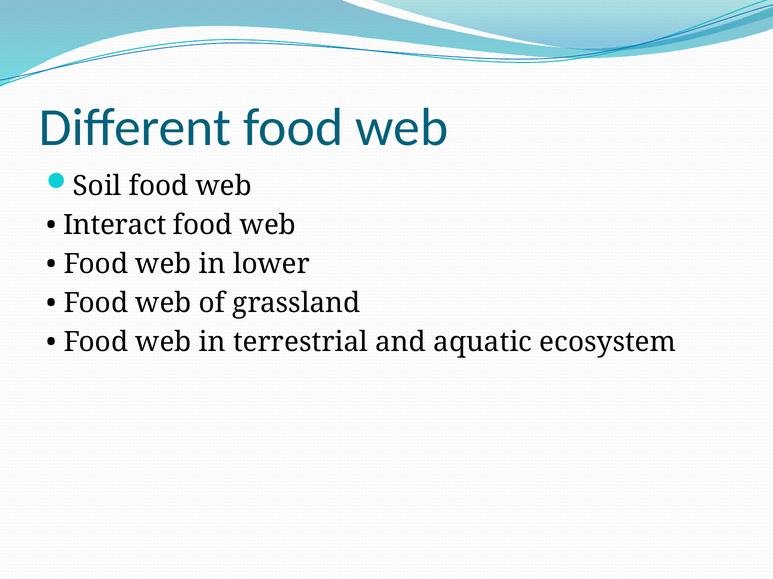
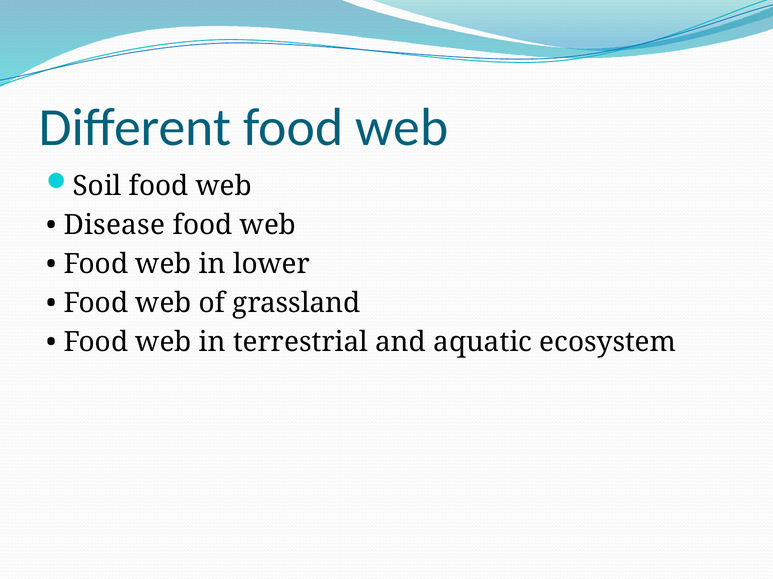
Interact: Interact -> Disease
